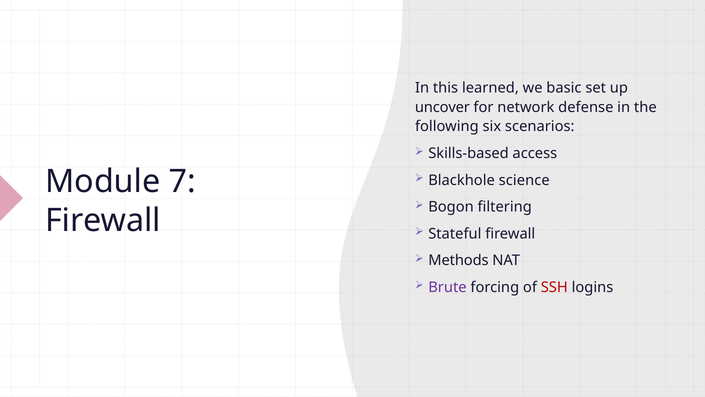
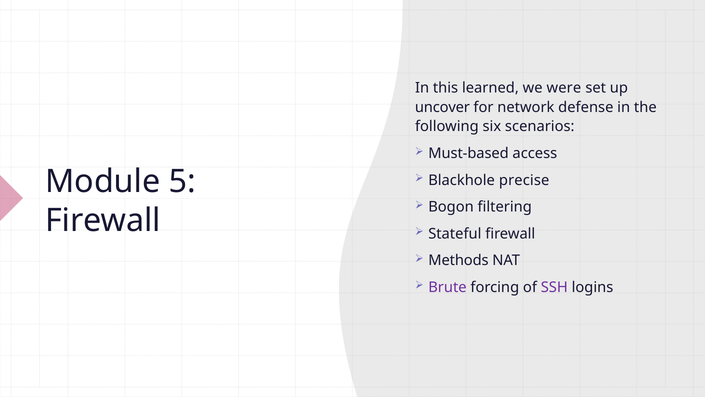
basic: basic -> were
Skills-based: Skills-based -> Must-based
7: 7 -> 5
science: science -> precise
SSH colour: red -> purple
